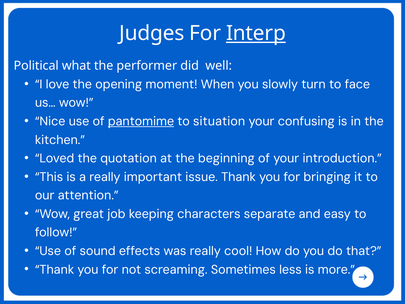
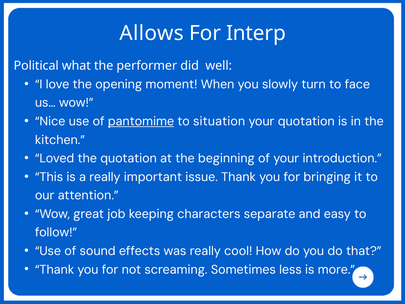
Judges: Judges -> Allows
Interp underline: present -> none
your confusing: confusing -> quotation
